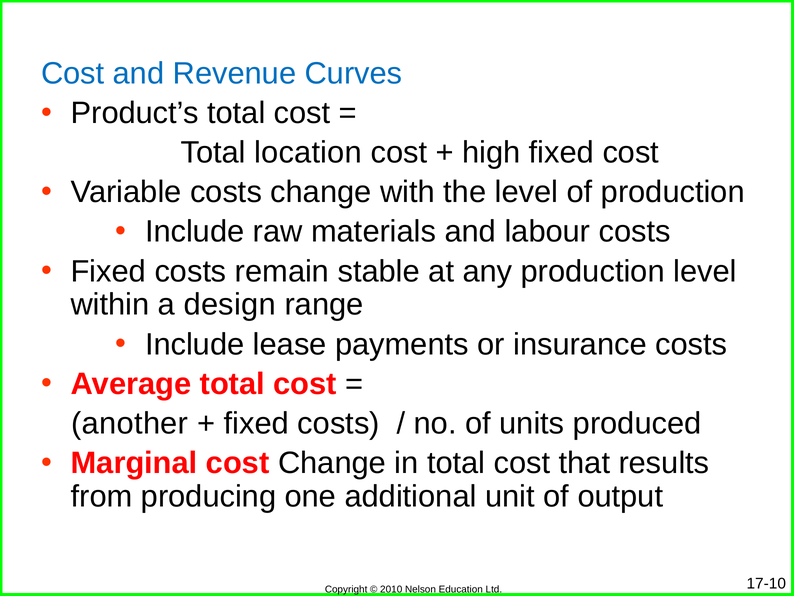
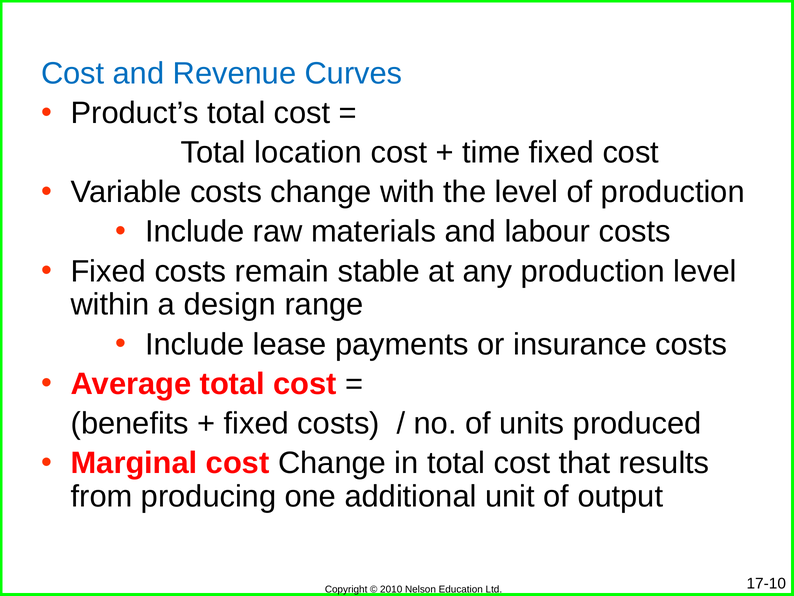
high: high -> time
another: another -> benefits
